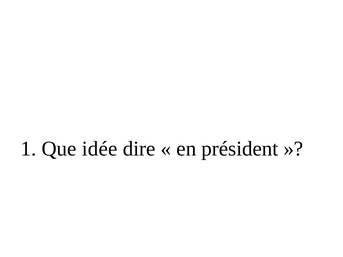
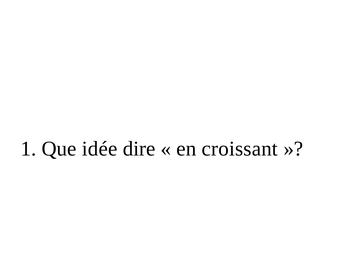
président: président -> croissant
